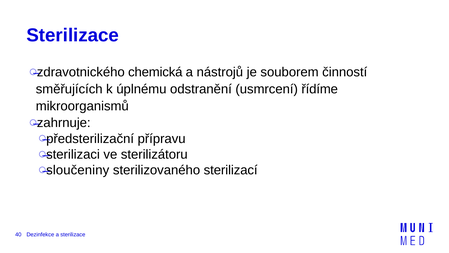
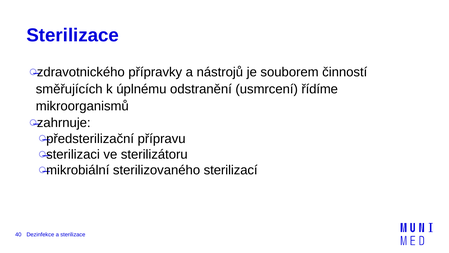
chemická: chemická -> přípravky
sloučeniny: sloučeniny -> mikrobiální
